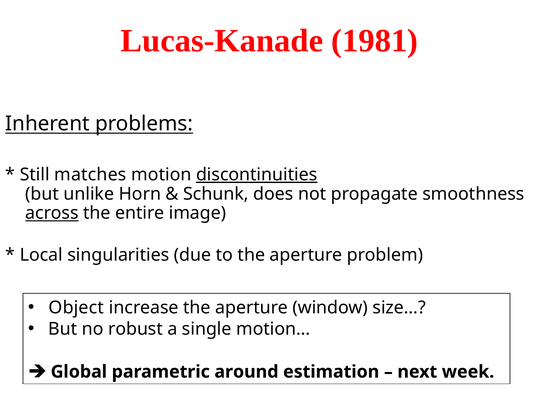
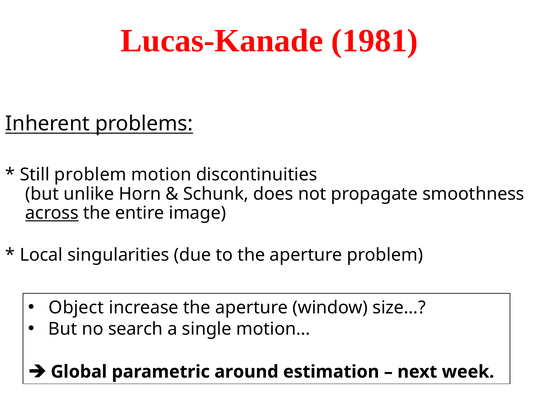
Still matches: matches -> problem
discontinuities underline: present -> none
robust: robust -> search
